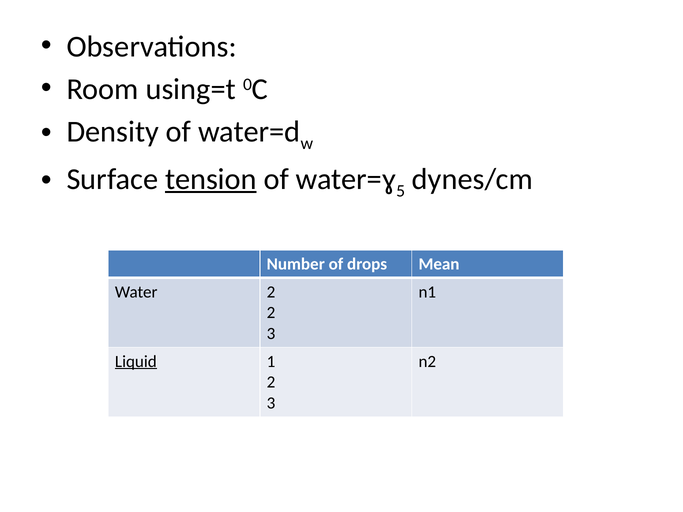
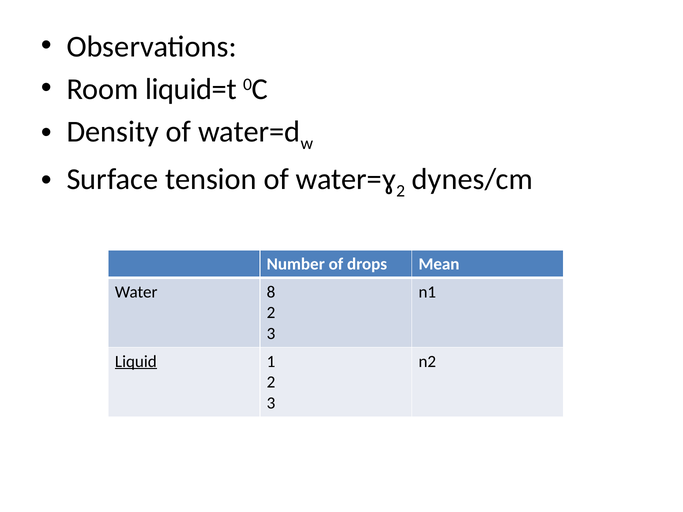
using=t: using=t -> liquid=t
tension underline: present -> none
5 at (401, 191): 5 -> 2
Water 2: 2 -> 8
